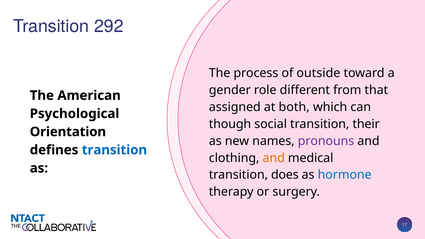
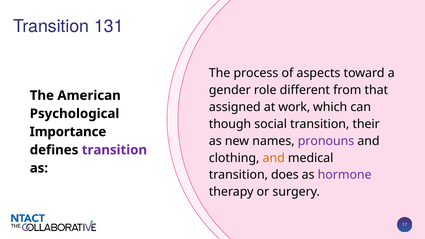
292: 292 -> 131
outside: outside -> aspects
both: both -> work
Orientation: Orientation -> Importance
transition at (114, 150) colour: blue -> purple
hormone colour: blue -> purple
